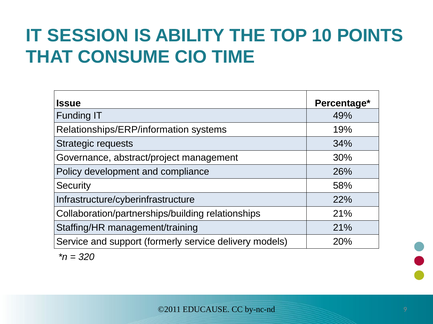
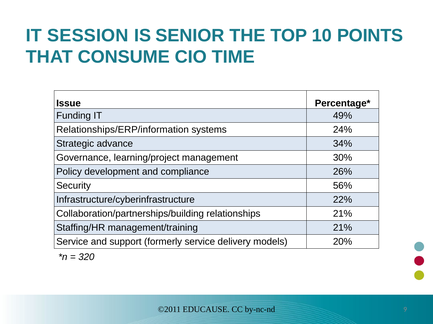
ABILITY: ABILITY -> SENIOR
19%: 19% -> 24%
requests: requests -> advance
abstract/project: abstract/project -> learning/project
58%: 58% -> 56%
